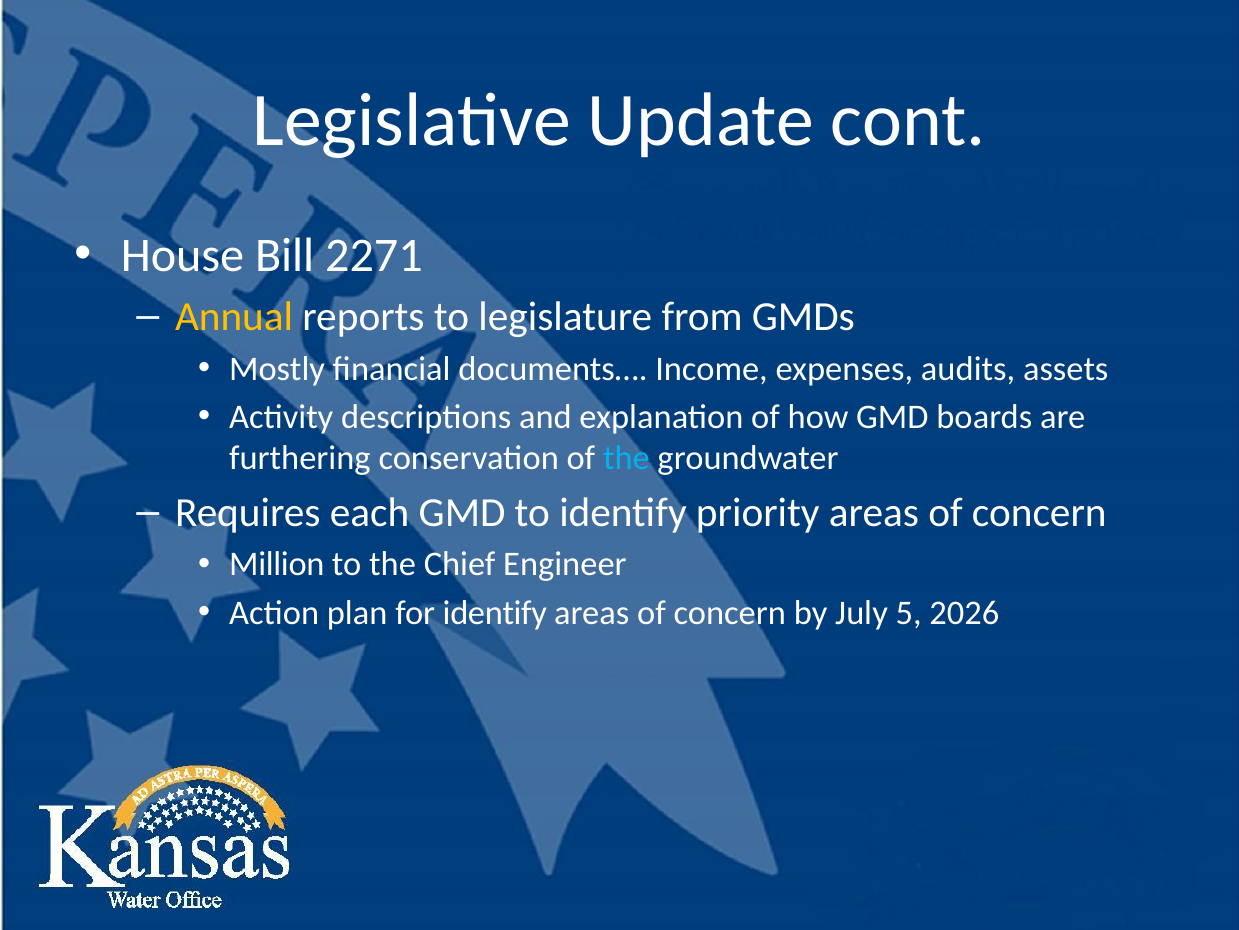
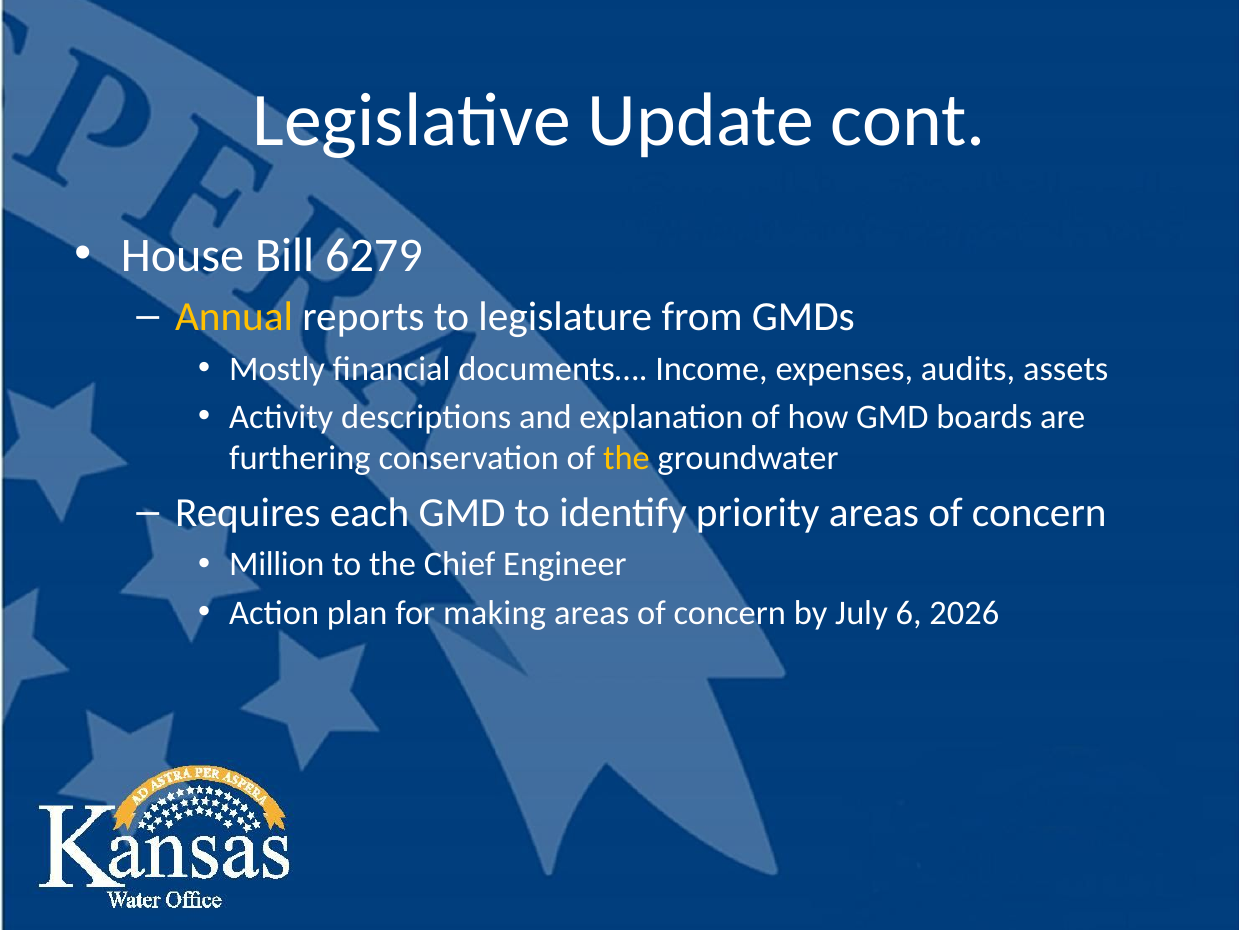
2271: 2271 -> 6279
the at (626, 458) colour: light blue -> yellow
for identify: identify -> making
5: 5 -> 6
